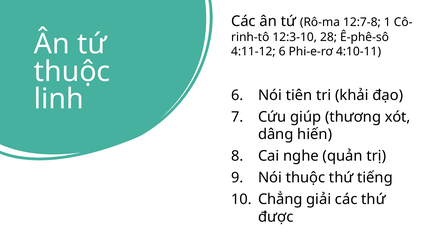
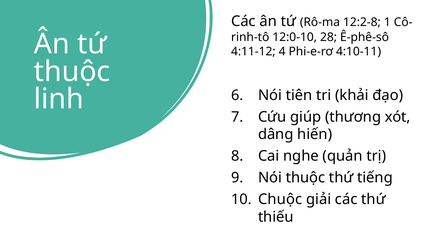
12:7-8: 12:7-8 -> 12:2-8
12:3-10: 12:3-10 -> 12:0-10
4:11-12 6: 6 -> 4
Chẳng: Chẳng -> Chuộc
được: được -> thiếu
